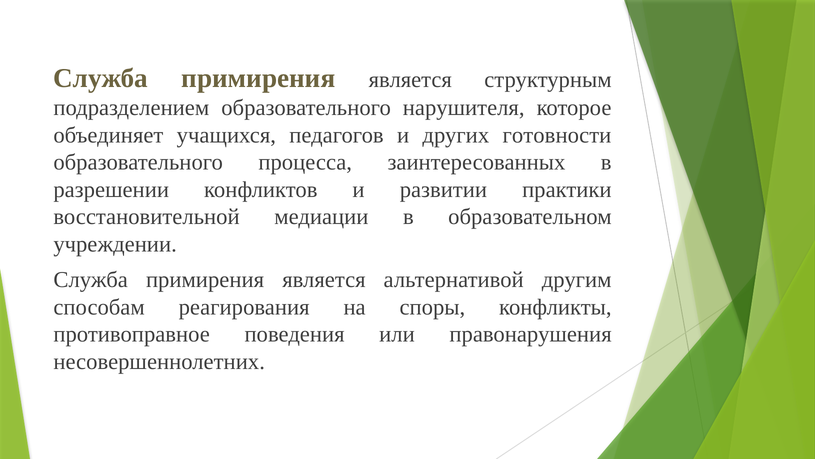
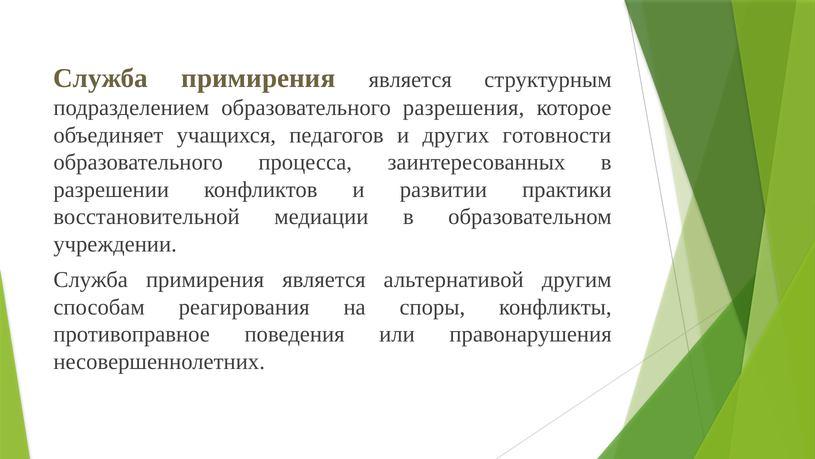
нарушителя: нарушителя -> разрешения
